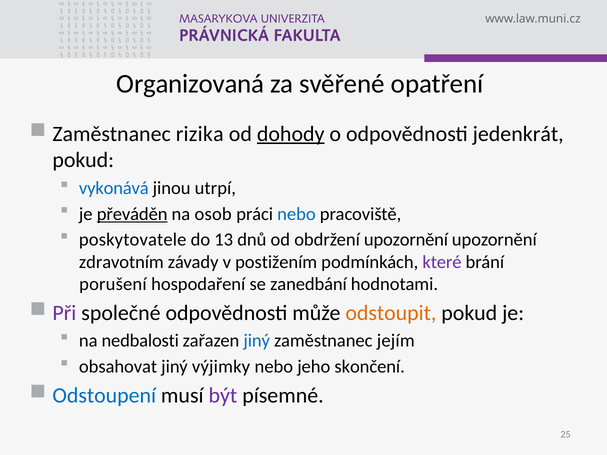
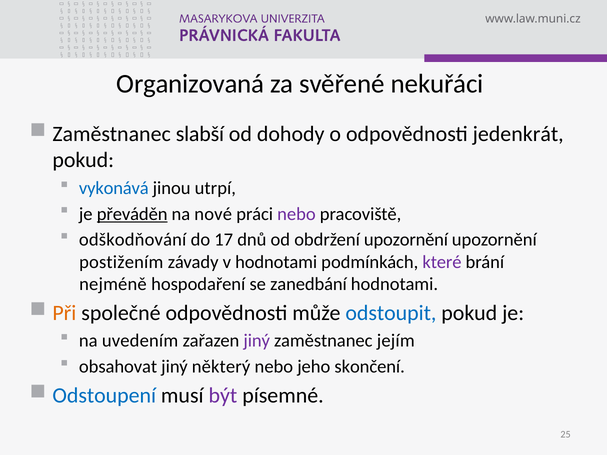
opatření: opatření -> nekuřáci
rizika: rizika -> slabší
dohody underline: present -> none
osob: osob -> nové
nebo at (296, 214) colour: blue -> purple
poskytovatele: poskytovatele -> odškodňování
13: 13 -> 17
zdravotním: zdravotním -> postižením
v postižením: postižením -> hodnotami
porušení: porušení -> nejméně
Při colour: purple -> orange
odstoupit colour: orange -> blue
nedbalosti: nedbalosti -> uvedením
jiný at (257, 341) colour: blue -> purple
výjimky: výjimky -> některý
